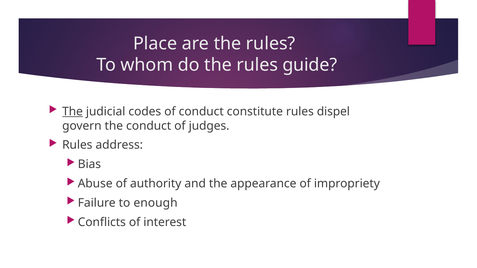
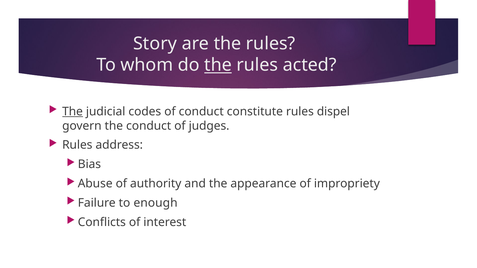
Place: Place -> Story
the at (218, 65) underline: none -> present
guide: guide -> acted
